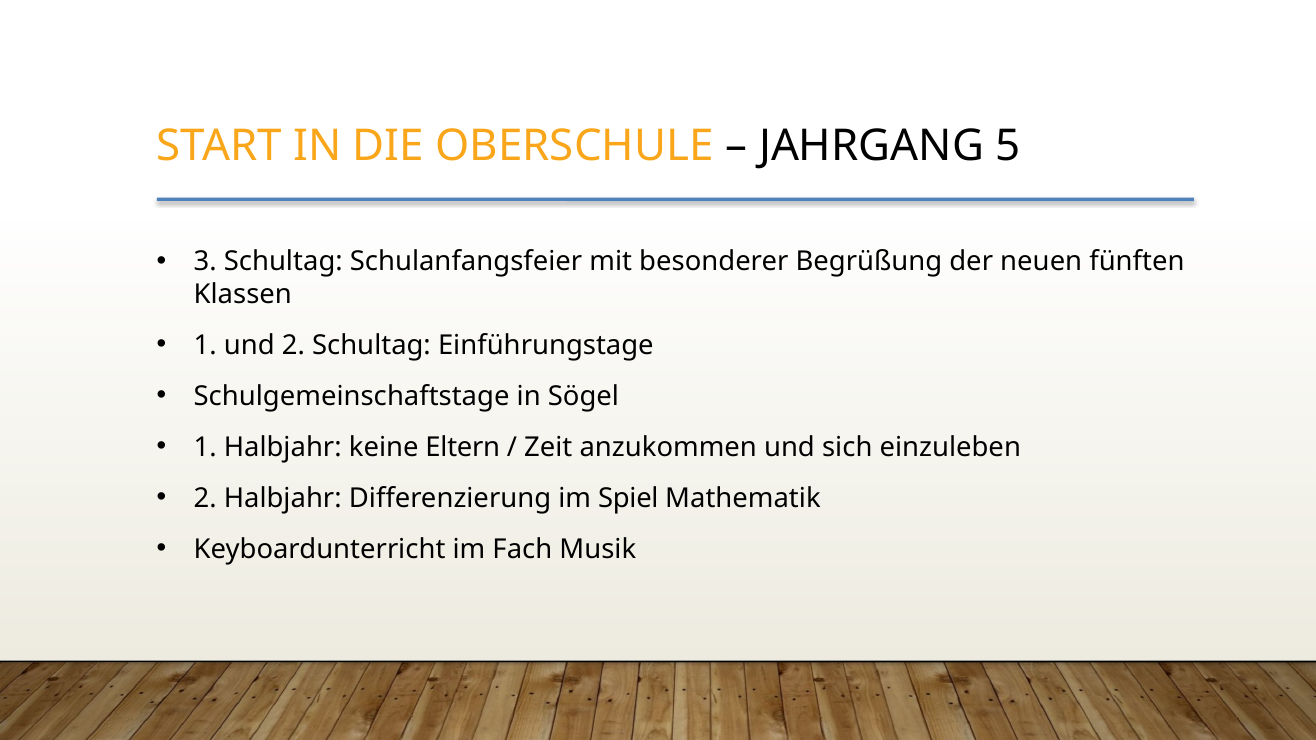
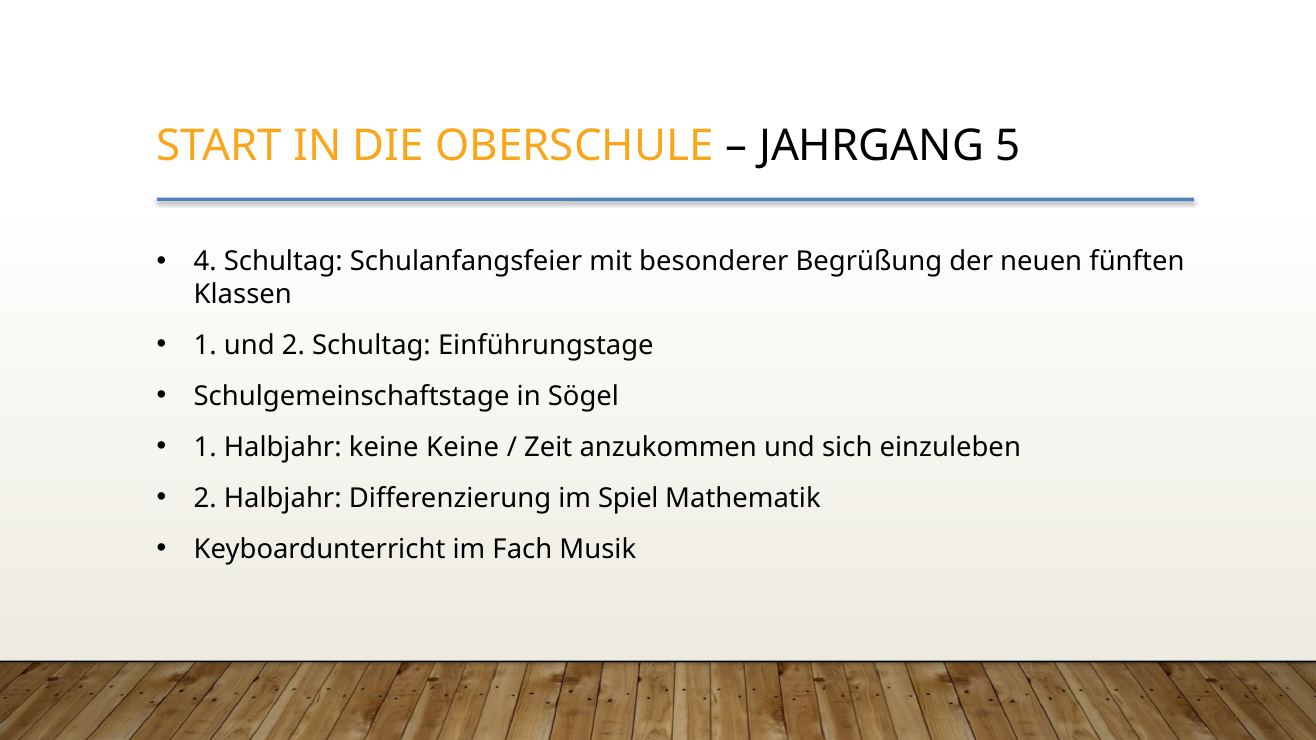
3: 3 -> 4
keine Eltern: Eltern -> Keine
